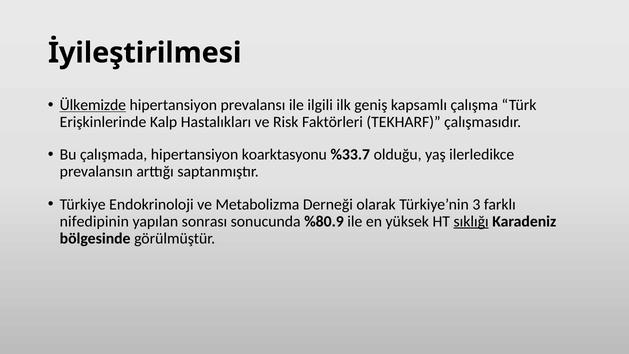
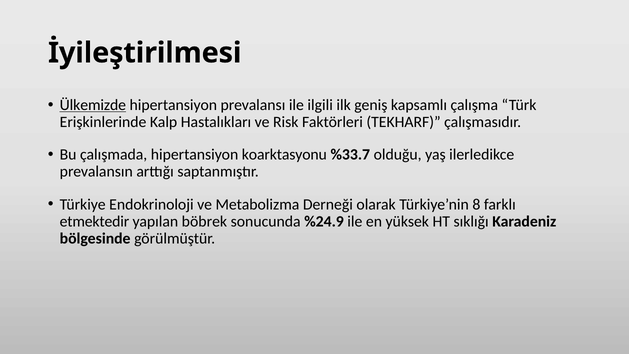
3: 3 -> 8
nifedipinin: nifedipinin -> etmektedir
sonrası: sonrası -> böbrek
%80.9: %80.9 -> %24.9
sıklığı underline: present -> none
